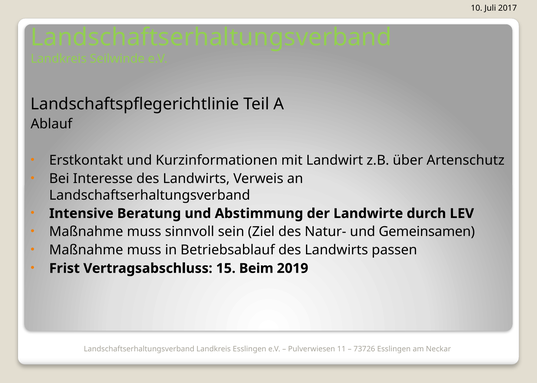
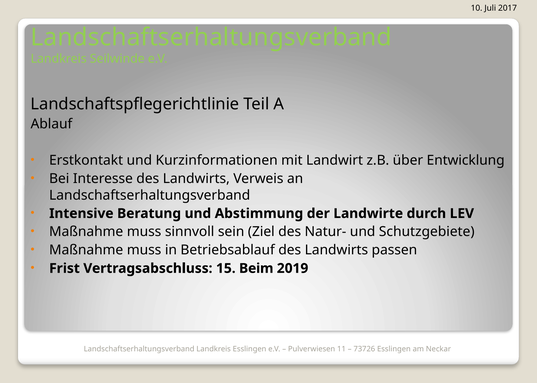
Artenschutz: Artenschutz -> Entwicklung
Gemeinsamen: Gemeinsamen -> Schutzgebiete
